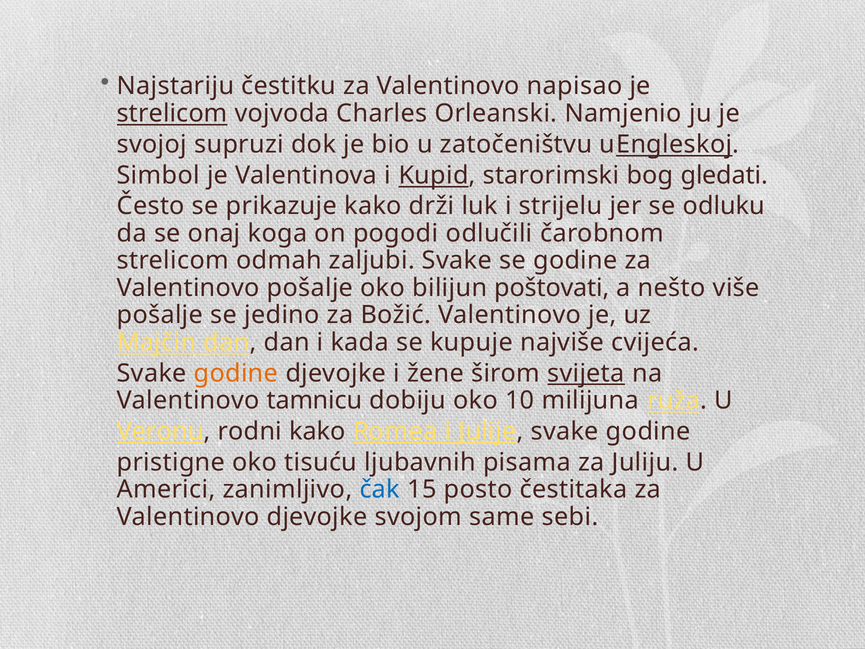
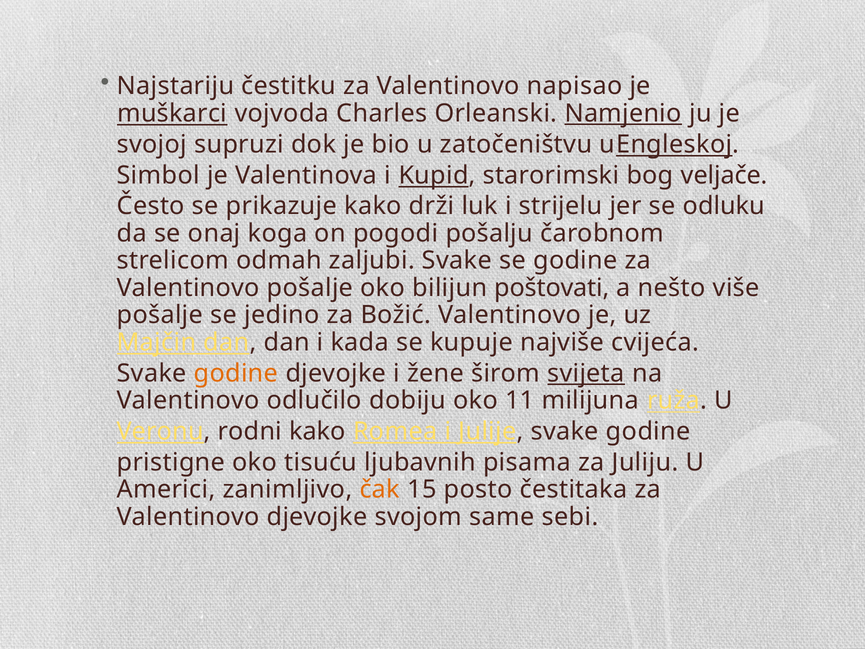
strelicom at (172, 113): strelicom -> muškarci
Namjenio underline: none -> present
gledati: gledati -> veljače
odlučili: odlučili -> pošalju
tamnicu: tamnicu -> odlučilo
10: 10 -> 11
čak colour: blue -> orange
